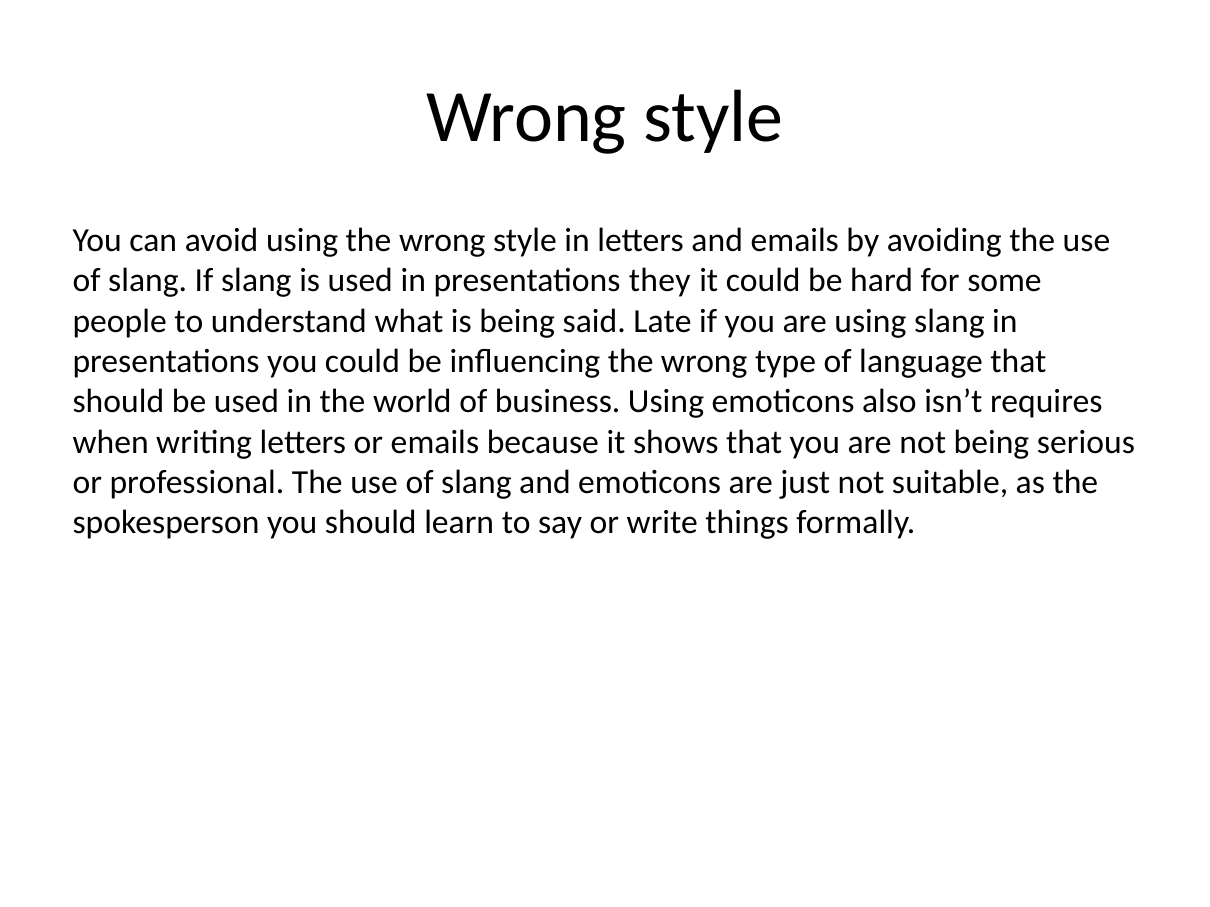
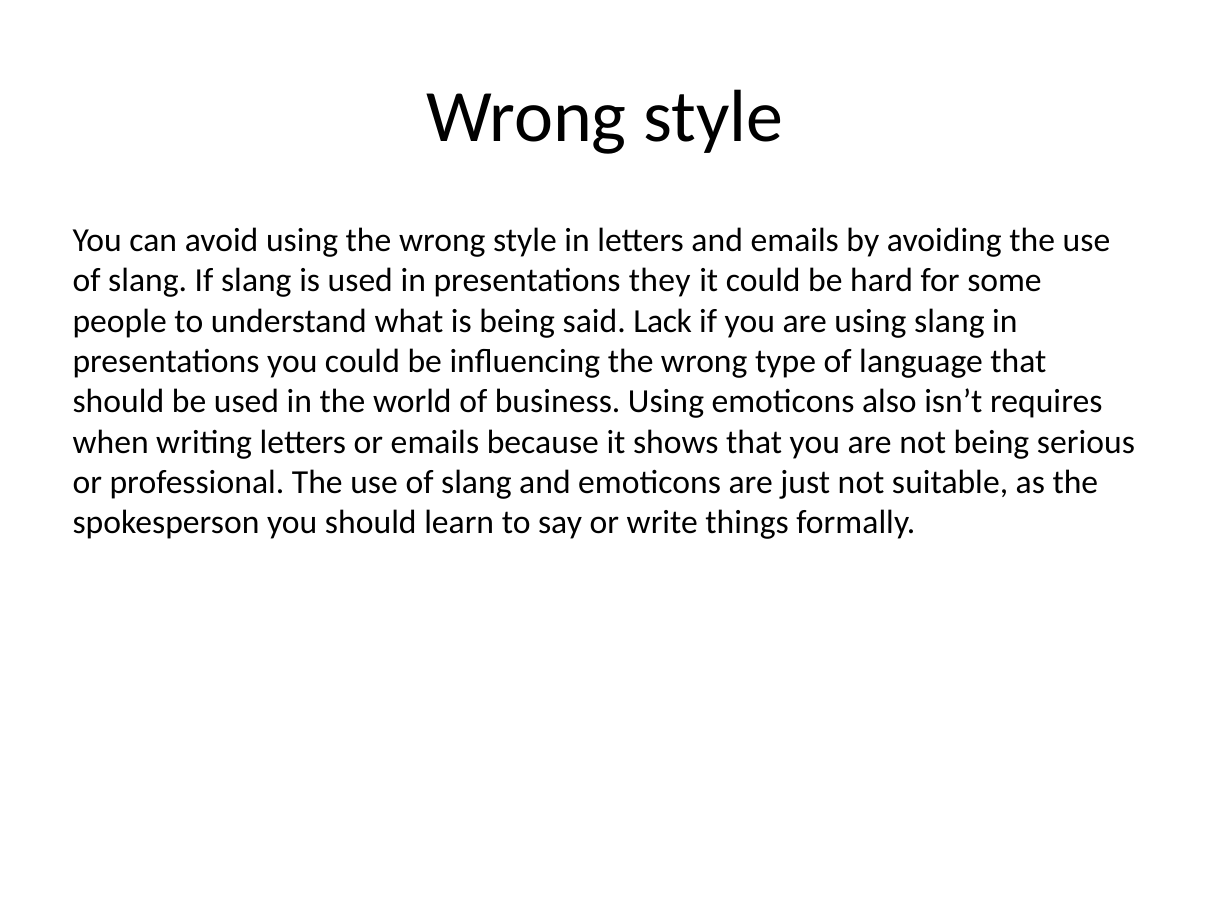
Late: Late -> Lack
